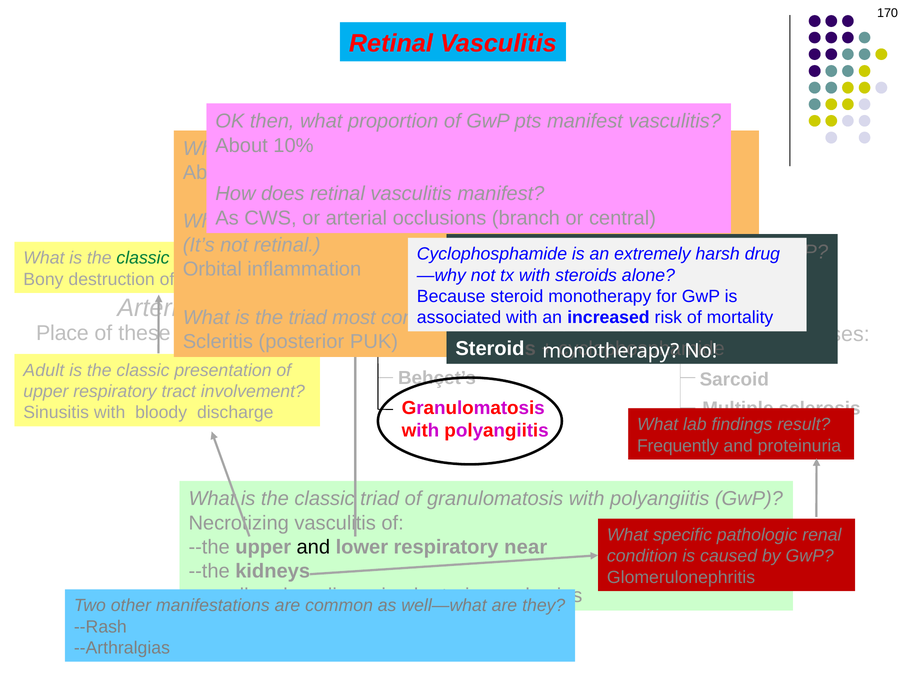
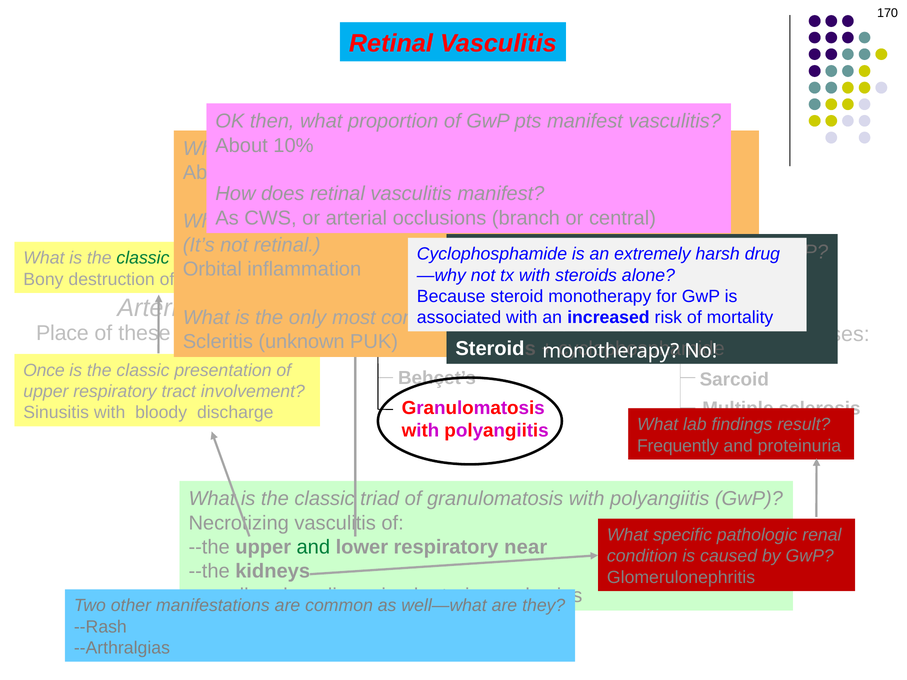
the triad: triad -> only
posterior: posterior -> unknown
Adult: Adult -> Once
and at (313, 547) colour: black -> green
